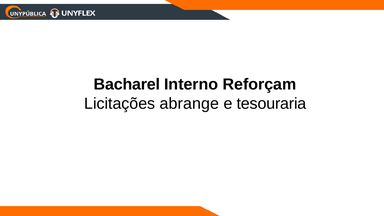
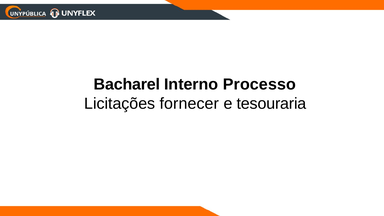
Reforçam: Reforçam -> Processo
abrange: abrange -> fornecer
